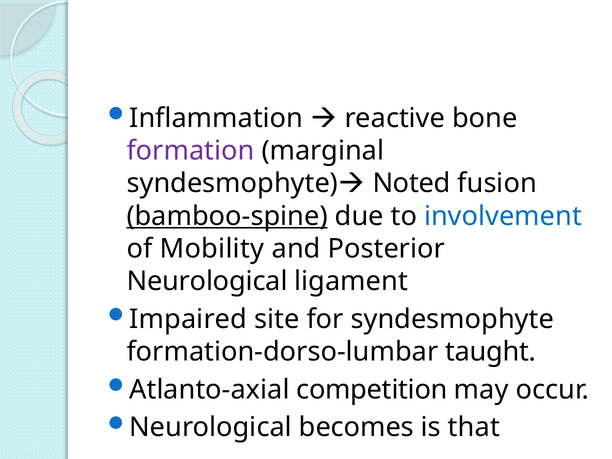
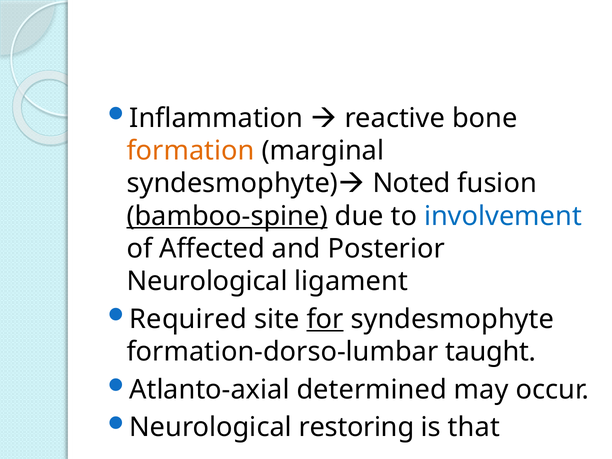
formation colour: purple -> orange
Mobility: Mobility -> Affected
Impaired: Impaired -> Required
for underline: none -> present
competition: competition -> determined
becomes: becomes -> restoring
